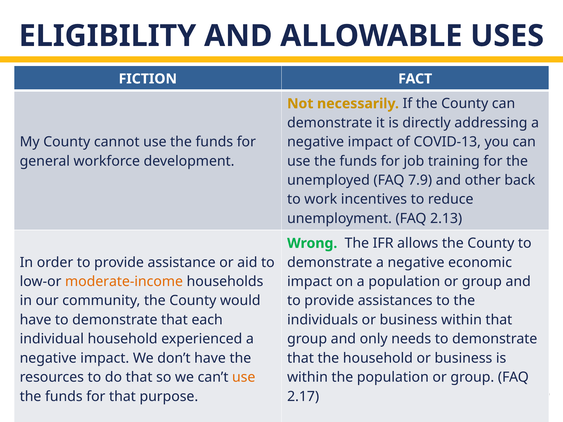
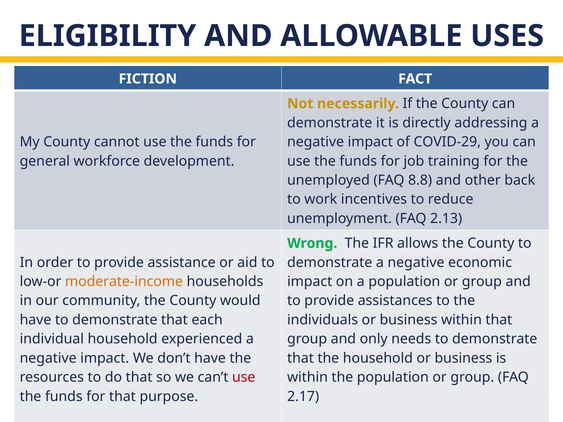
COVID-13: COVID-13 -> COVID-29
7.9: 7.9 -> 8.8
use at (244, 377) colour: orange -> red
